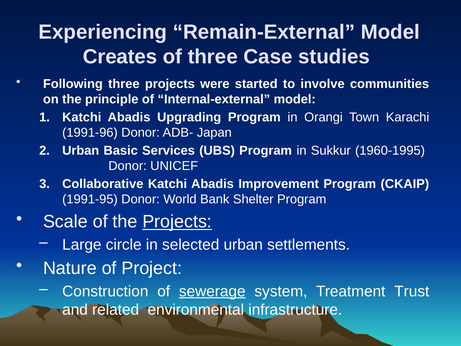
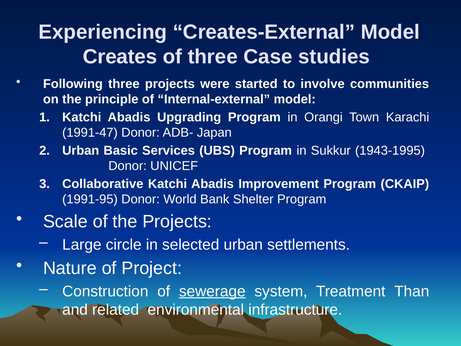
Remain-External: Remain-External -> Creates-External
1991-96: 1991-96 -> 1991-47
1960-1995: 1960-1995 -> 1943-1995
Projects at (177, 222) underline: present -> none
Trust: Trust -> Than
